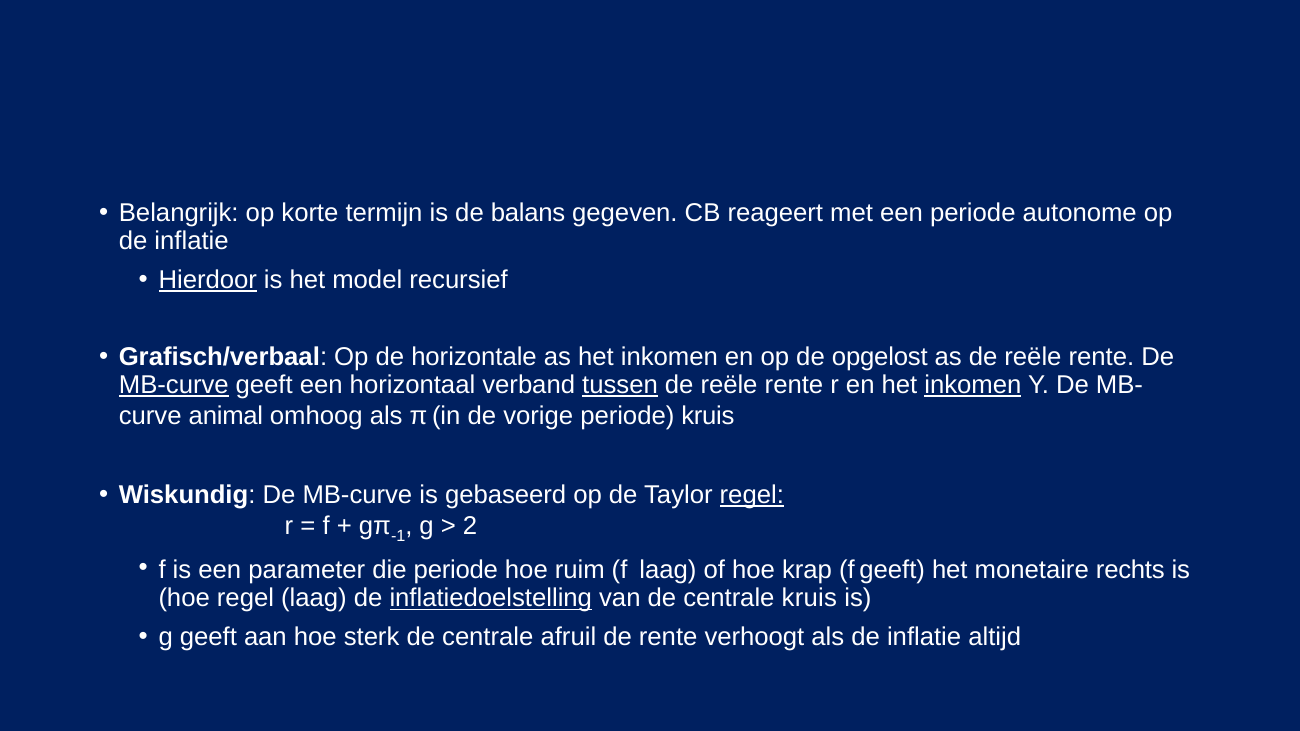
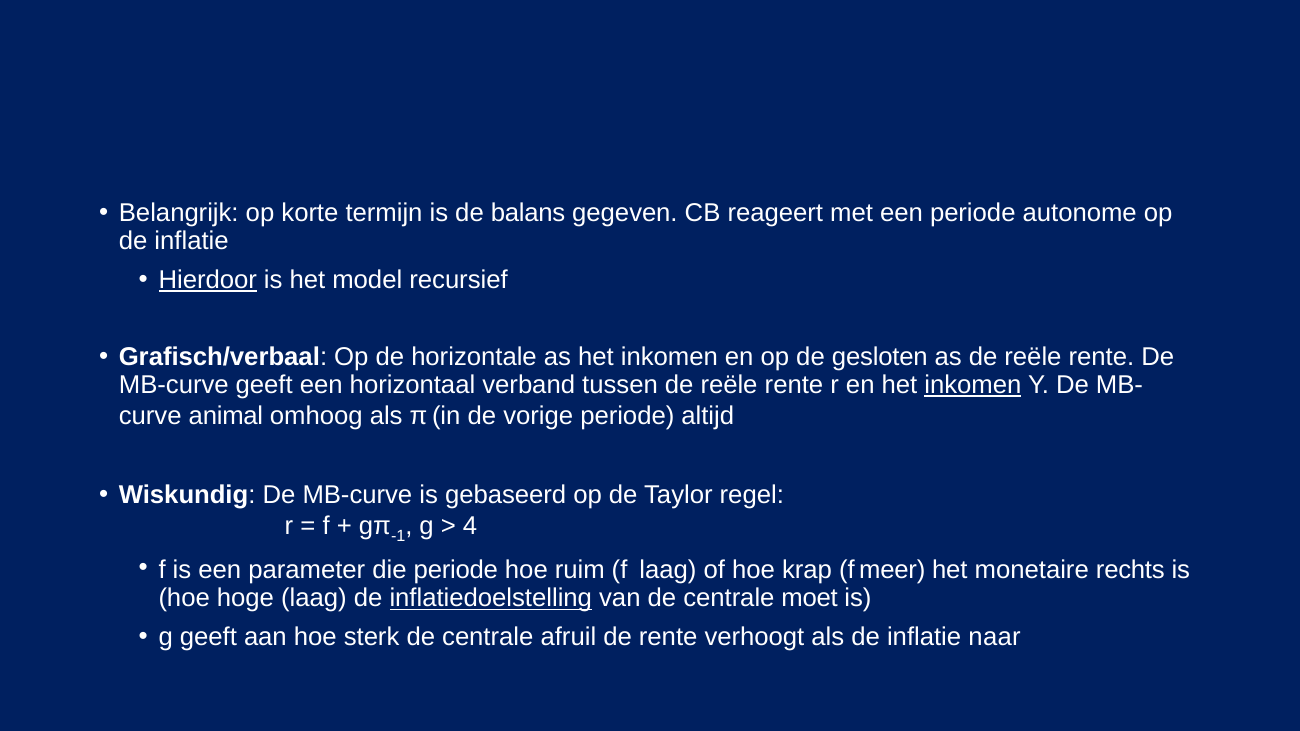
opgelost: opgelost -> gesloten
MB-curve at (174, 385) underline: present -> none
tussen underline: present -> none
periode kruis: kruis -> altijd
regel at (752, 495) underline: present -> none
2: 2 -> 4
f geeft: geeft -> meer
hoe regel: regel -> hoge
centrale kruis: kruis -> moet
altijd: altijd -> naar
